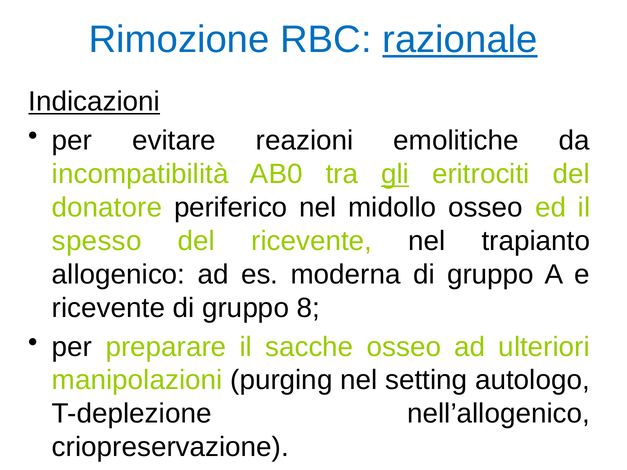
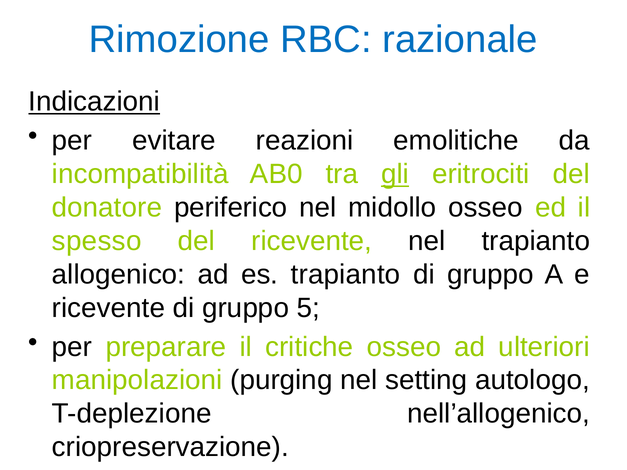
razionale underline: present -> none
es moderna: moderna -> trapianto
8: 8 -> 5
sacche: sacche -> critiche
